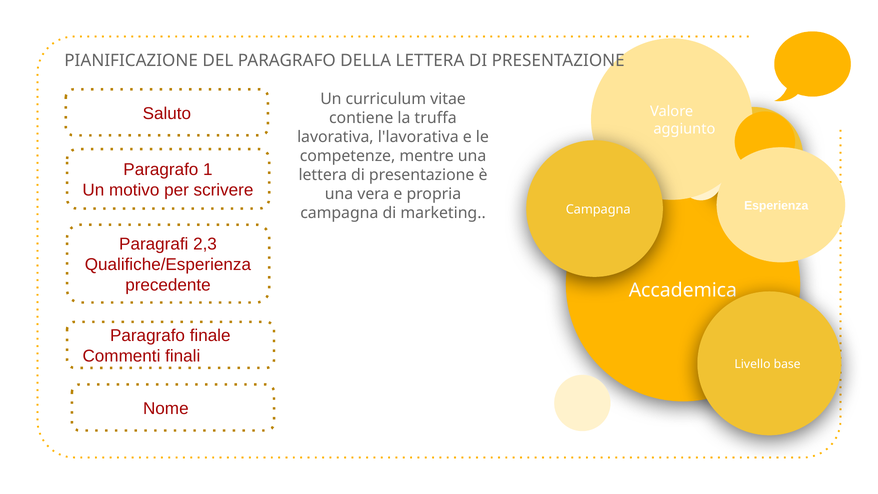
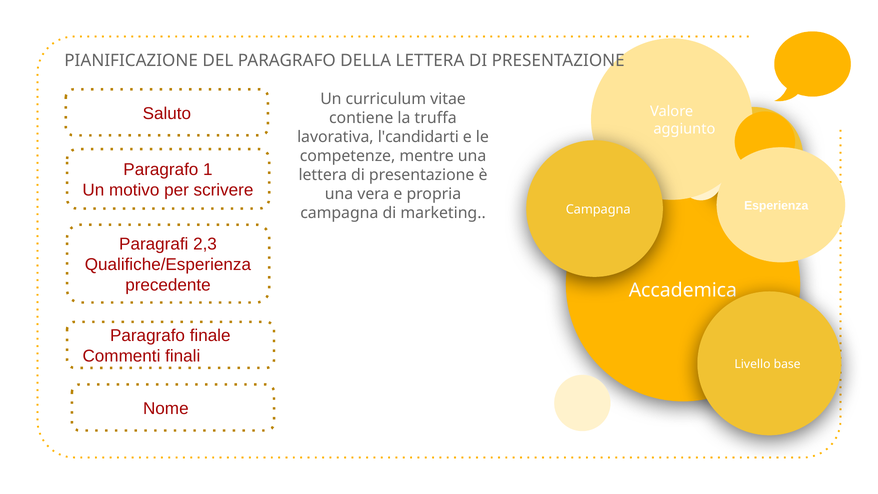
l'lavorativa: l'lavorativa -> l'candidarti
